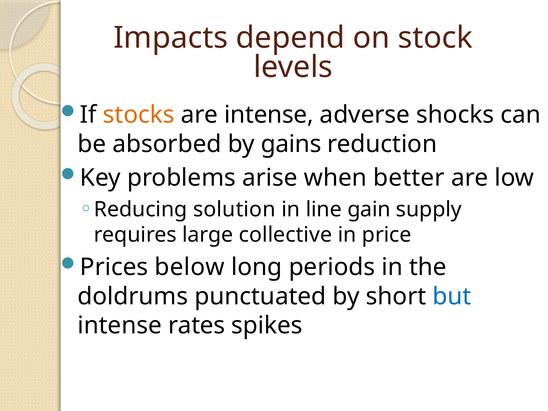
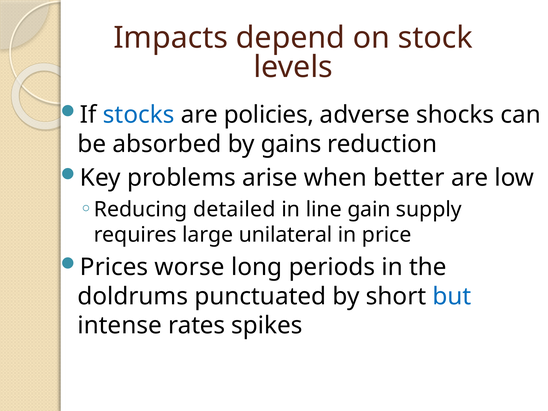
stocks colour: orange -> blue
are intense: intense -> policies
solution: solution -> detailed
collective: collective -> unilateral
below: below -> worse
